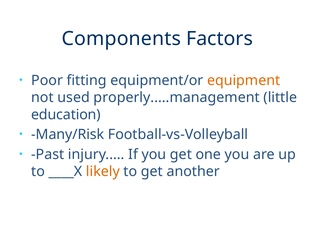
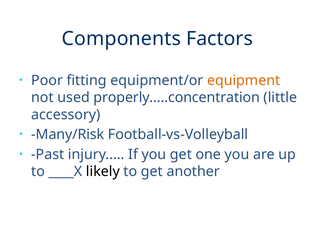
properly.....management: properly.....management -> properly.....concentration
education: education -> accessory
likely colour: orange -> black
